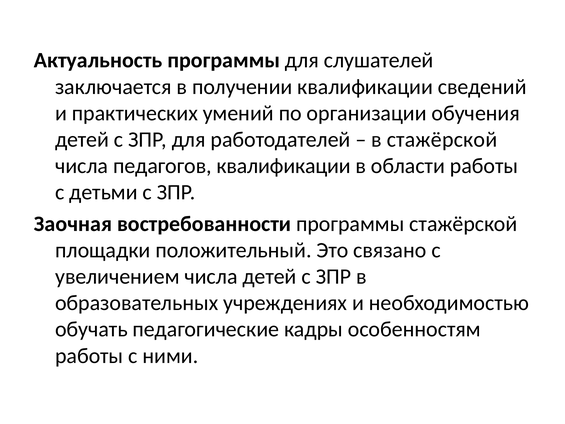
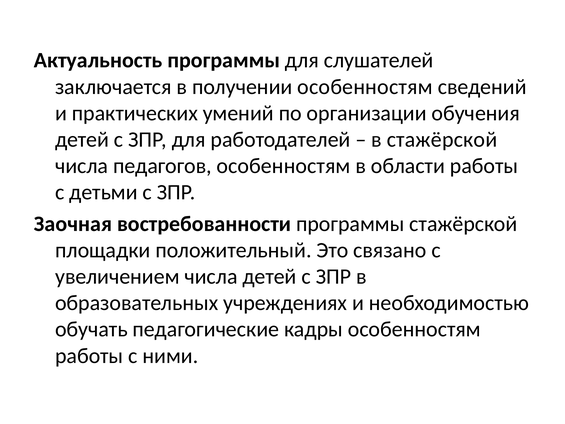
получении квалификации: квалификации -> особенностям
педагогов квалификации: квалификации -> особенностям
